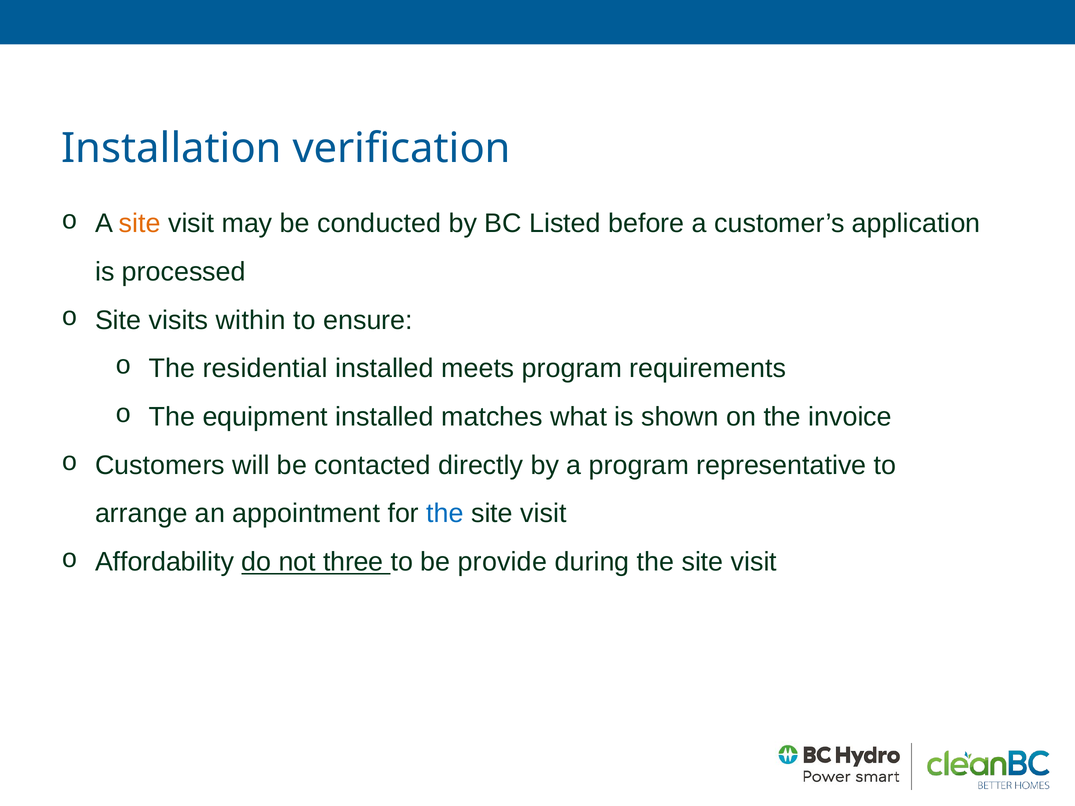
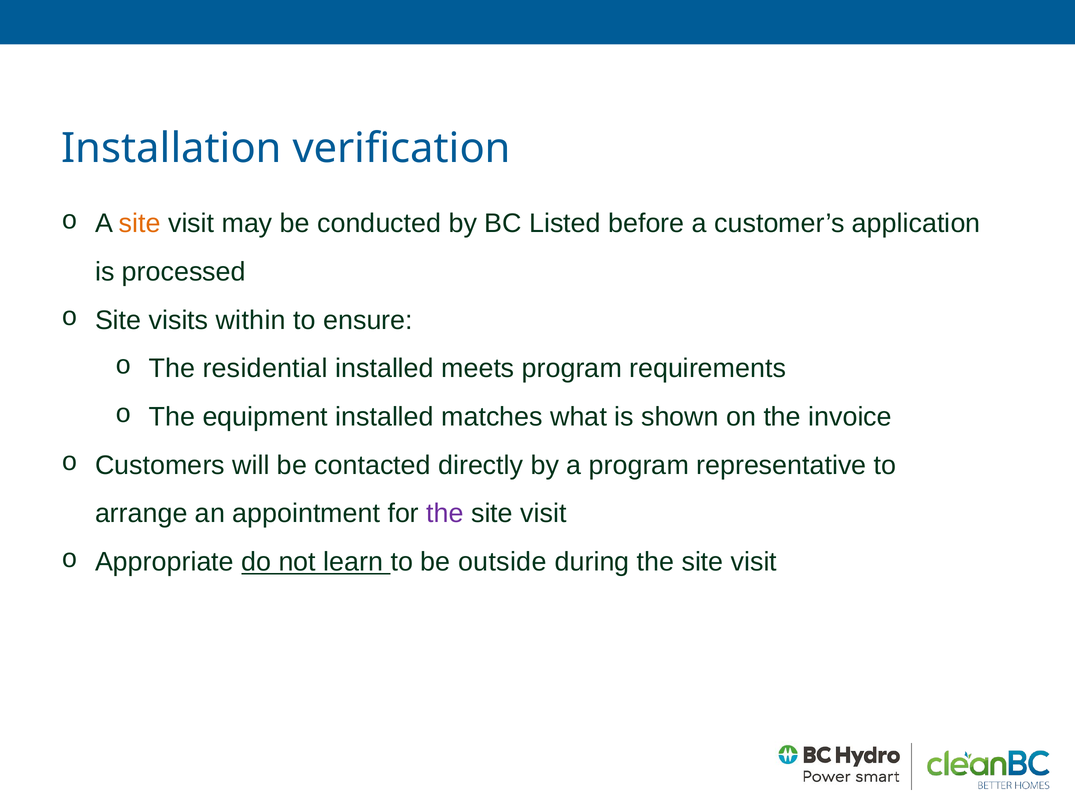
the at (445, 514) colour: blue -> purple
Affordability: Affordability -> Appropriate
three: three -> learn
provide: provide -> outside
